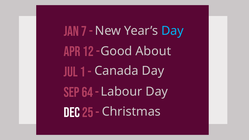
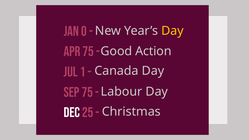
7: 7 -> 0
Day at (172, 31) colour: light blue -> yellow
APR 12: 12 -> 75
About: About -> Action
SEP 64: 64 -> 75
